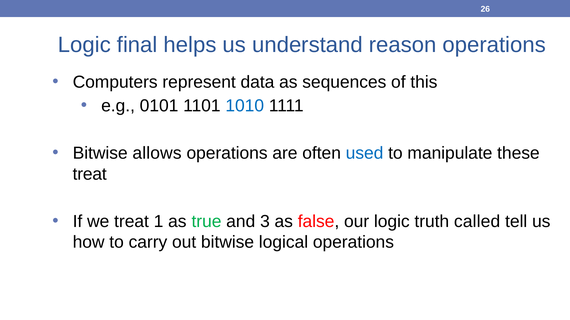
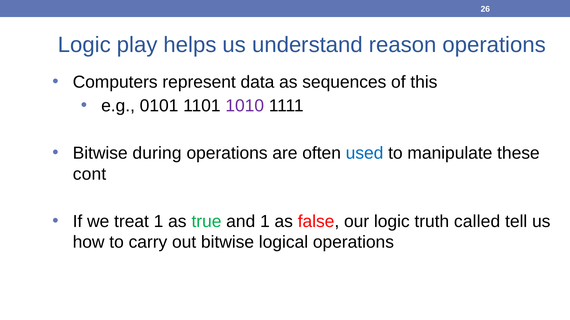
final: final -> play
1010 colour: blue -> purple
allows: allows -> during
treat at (90, 174): treat -> cont
and 3: 3 -> 1
